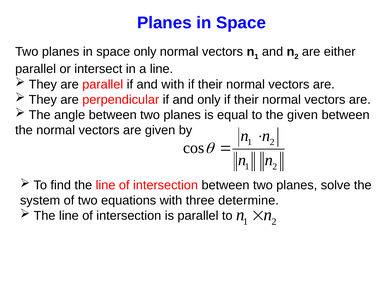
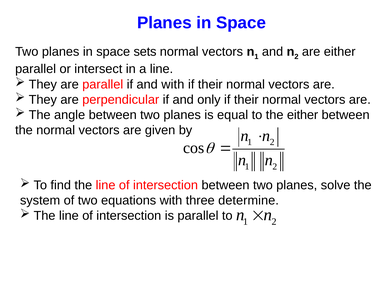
space only: only -> sets
the given: given -> either
